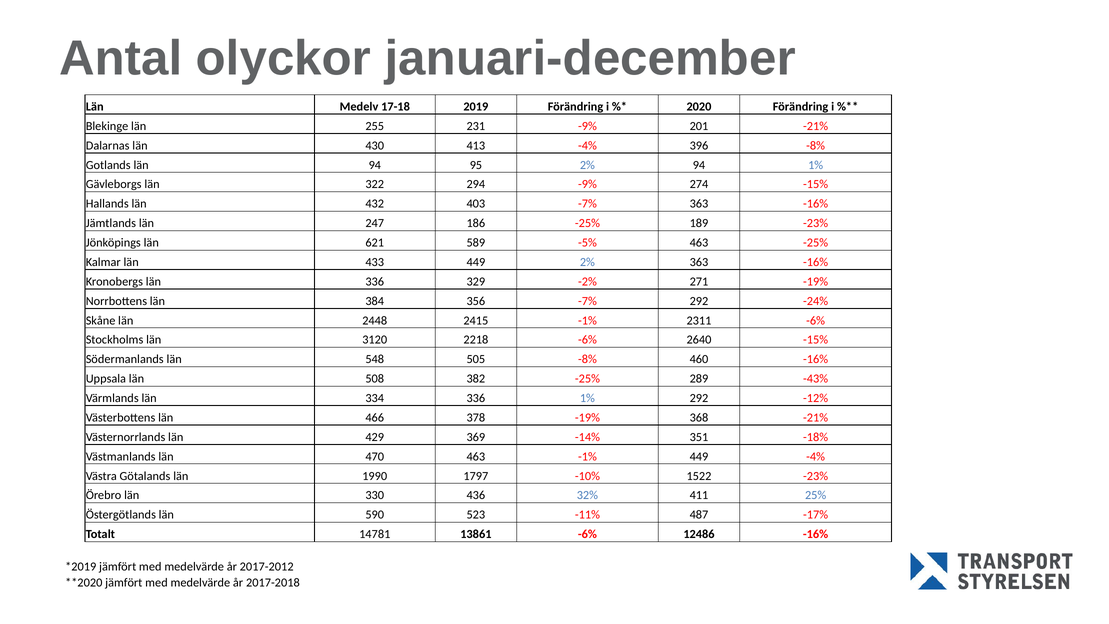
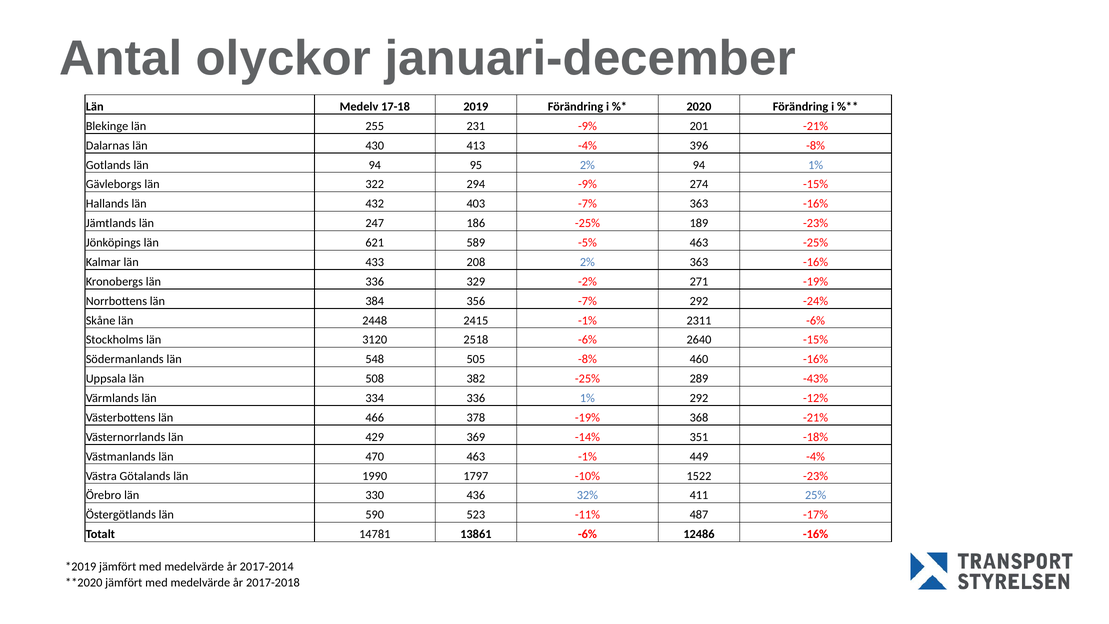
433 449: 449 -> 208
2218: 2218 -> 2518
2017-2012: 2017-2012 -> 2017-2014
